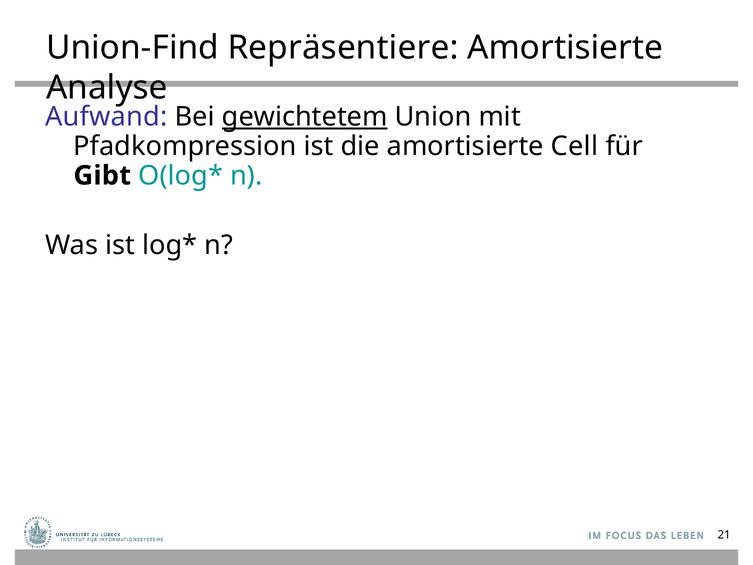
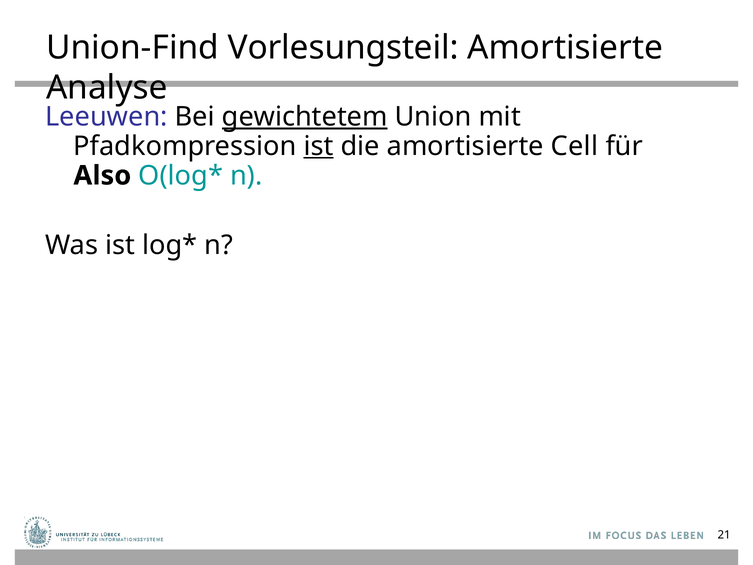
Repräsentiere: Repräsentiere -> Vorlesungsteil
Aufwand: Aufwand -> Leeuwen
ist at (319, 146) underline: none -> present
Gibt: Gibt -> Also
